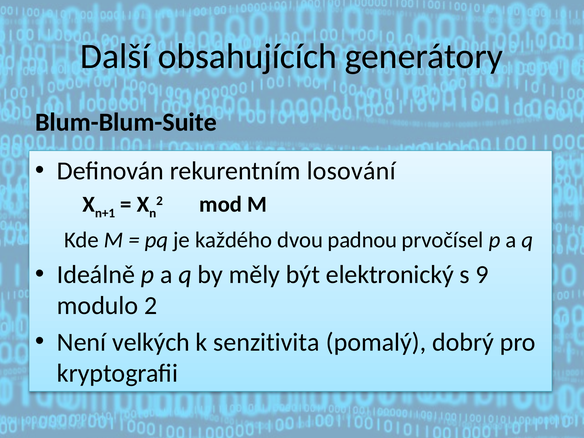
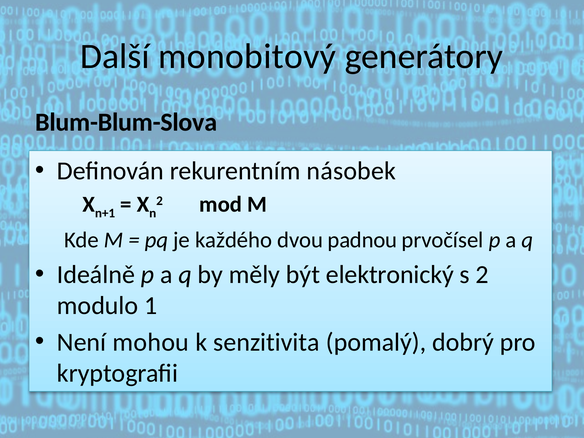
obsahujících: obsahujících -> monobitový
Blum-Blum-Suite: Blum-Blum-Suite -> Blum-Blum-Slova
losování: losování -> násobek
s 9: 9 -> 2
modulo 2: 2 -> 1
velkých: velkých -> mohou
